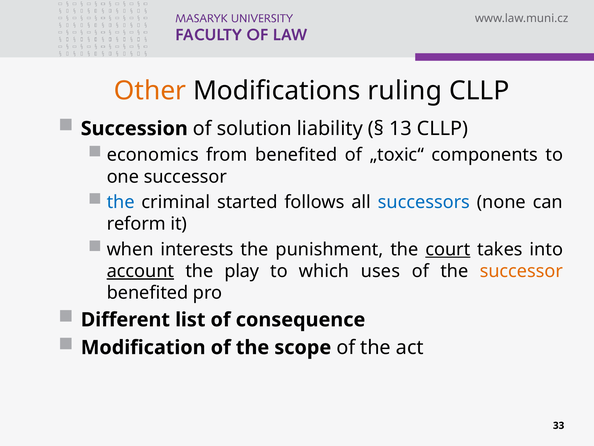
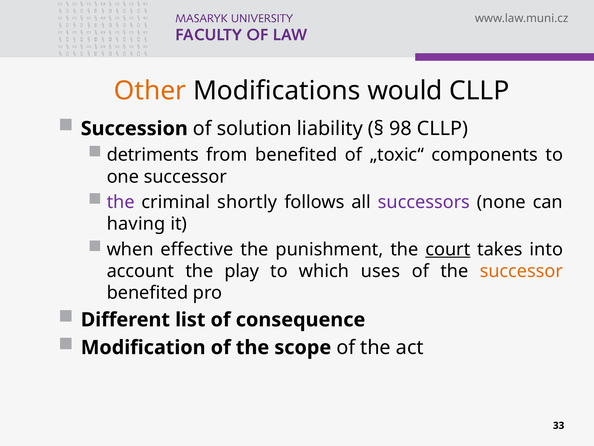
ruling: ruling -> would
13: 13 -> 98
economics: economics -> detriments
the at (121, 202) colour: blue -> purple
started: started -> shortly
successors colour: blue -> purple
reform: reform -> having
interests: interests -> effective
account underline: present -> none
